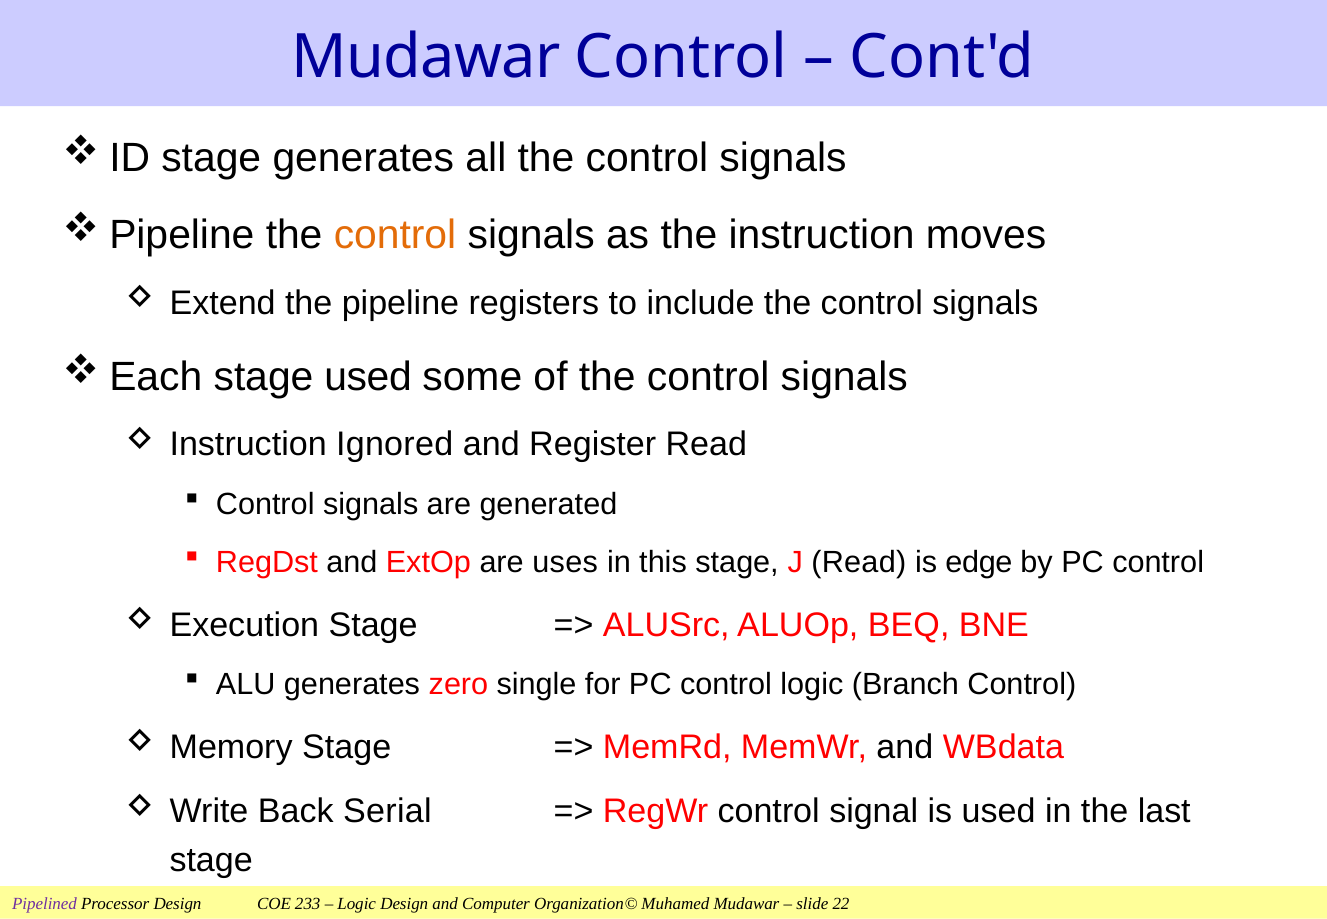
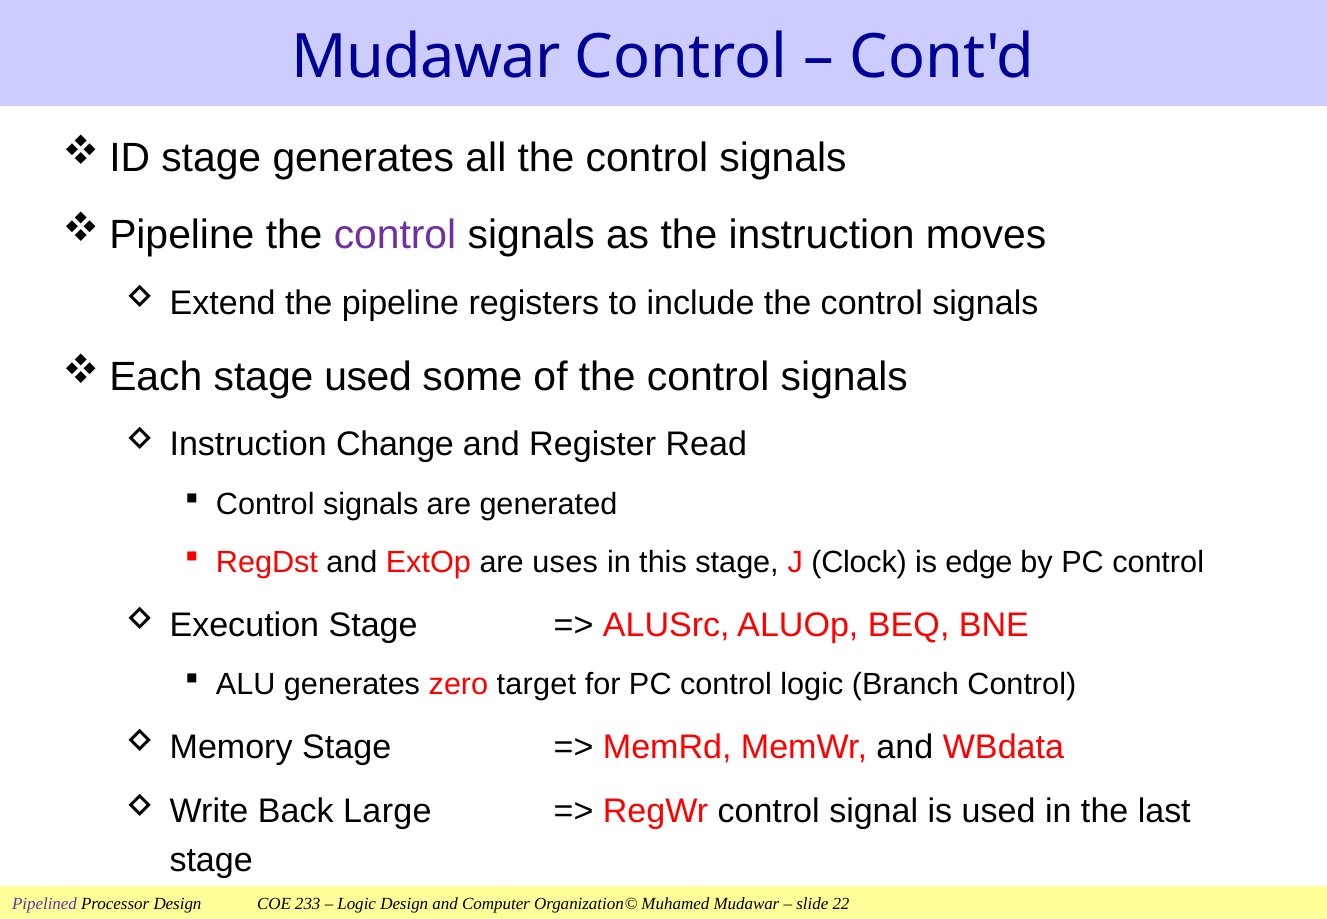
control at (395, 235) colour: orange -> purple
Ignored: Ignored -> Change
J Read: Read -> Clock
single: single -> target
Serial: Serial -> Large
